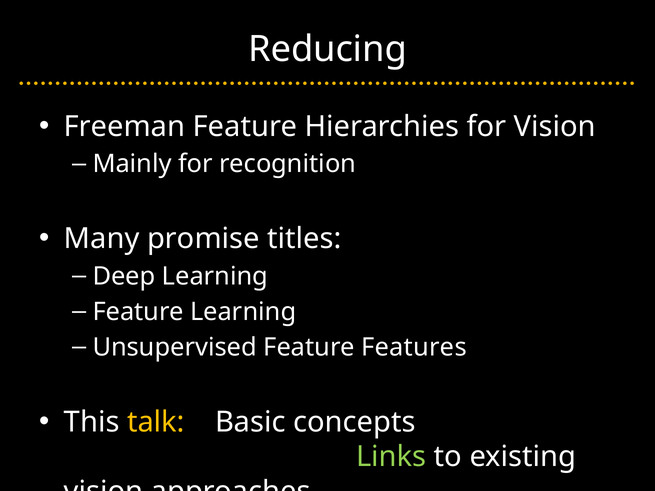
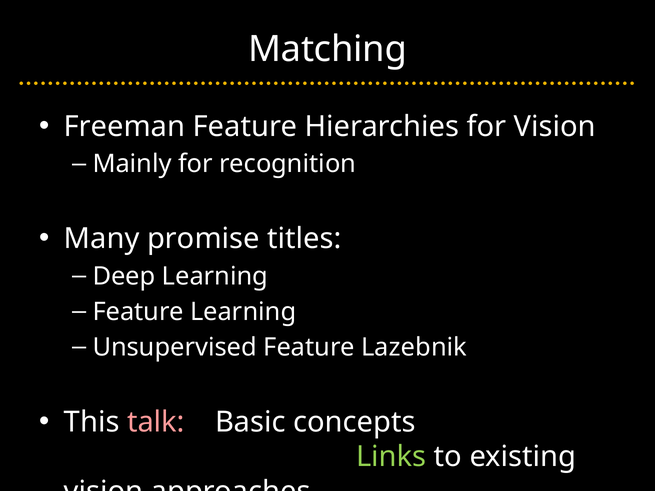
Reducing: Reducing -> Matching
Features: Features -> Lazebnik
talk colour: yellow -> pink
